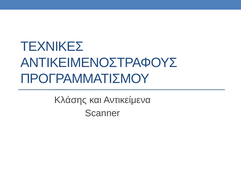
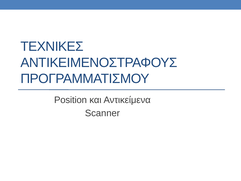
Κλάσης: Κλάσης -> Position
